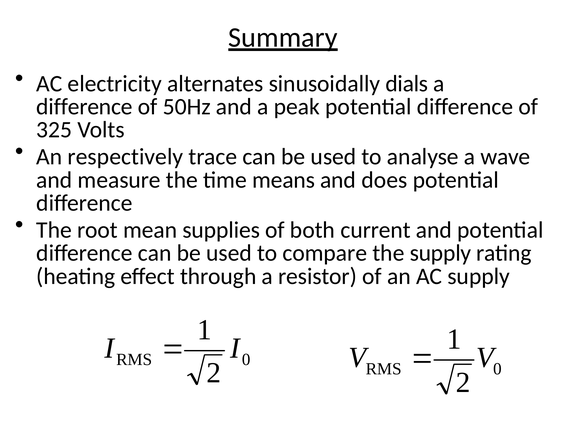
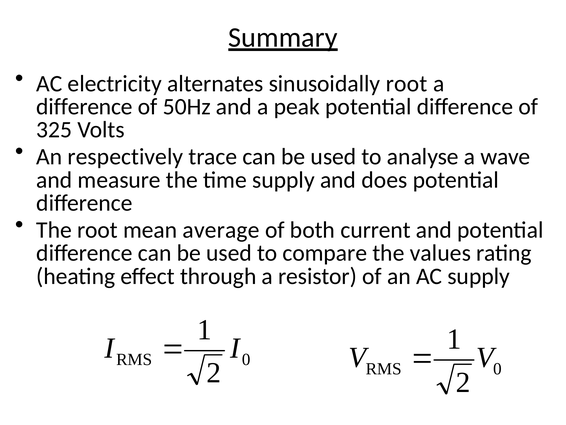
sinusoidally dials: dials -> root
time means: means -> supply
supplies: supplies -> average
the supply: supply -> values
